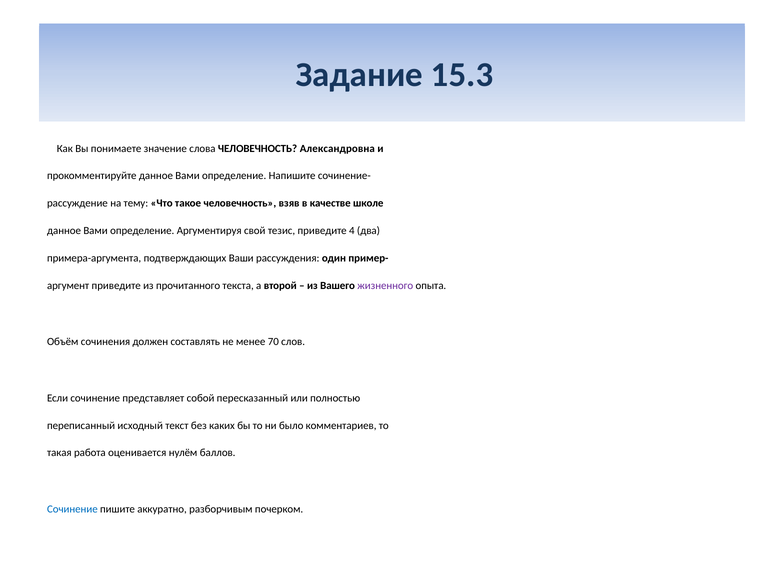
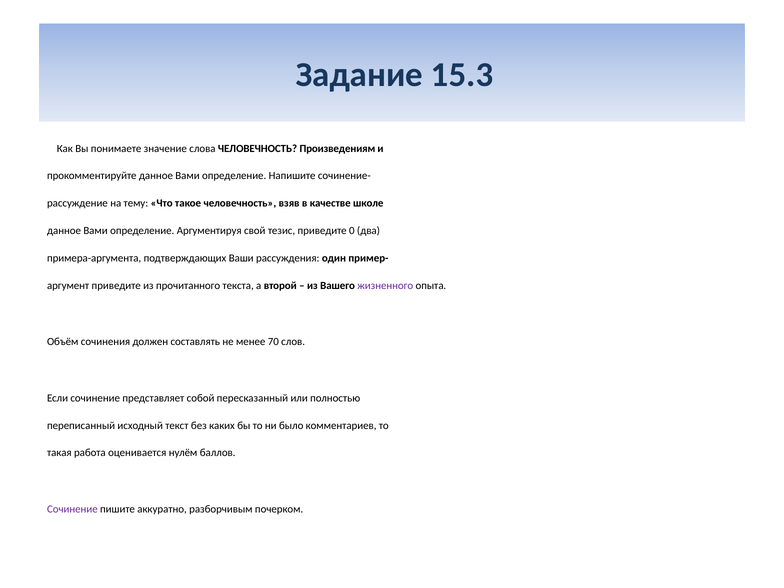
Александровна: Александровна -> Произведениям
4: 4 -> 0
Сочинение at (72, 509) colour: blue -> purple
